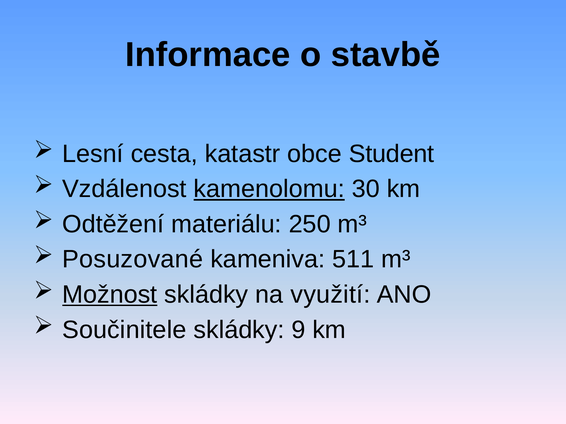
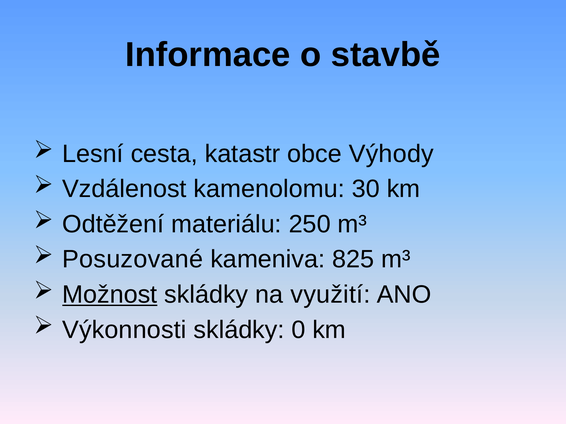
Student: Student -> Výhody
kamenolomu underline: present -> none
511: 511 -> 825
Součinitele: Součinitele -> Výkonnosti
9: 9 -> 0
